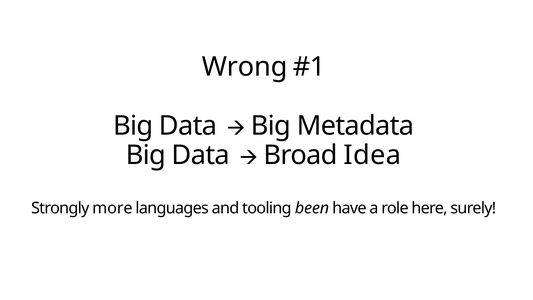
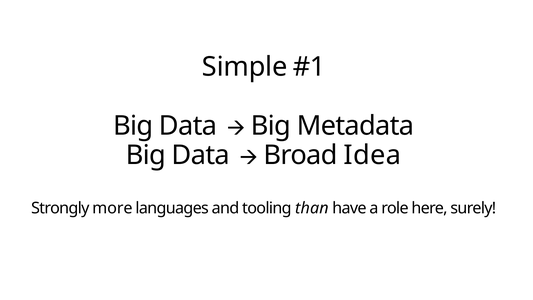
Wrong: Wrong -> Simple
been: been -> than
